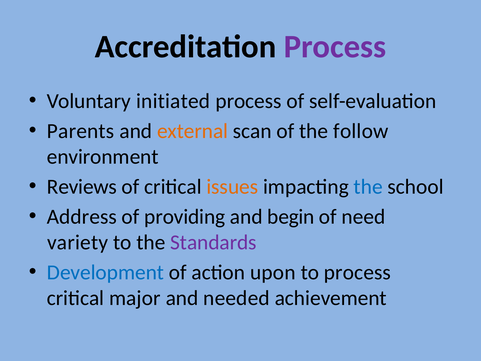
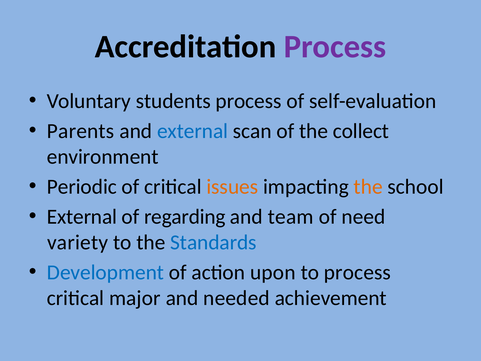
initiated: initiated -> students
external at (193, 131) colour: orange -> blue
follow: follow -> collect
Reviews: Reviews -> Periodic
the at (368, 187) colour: blue -> orange
Address at (82, 216): Address -> External
providing: providing -> regarding
begin: begin -> team
Standards colour: purple -> blue
